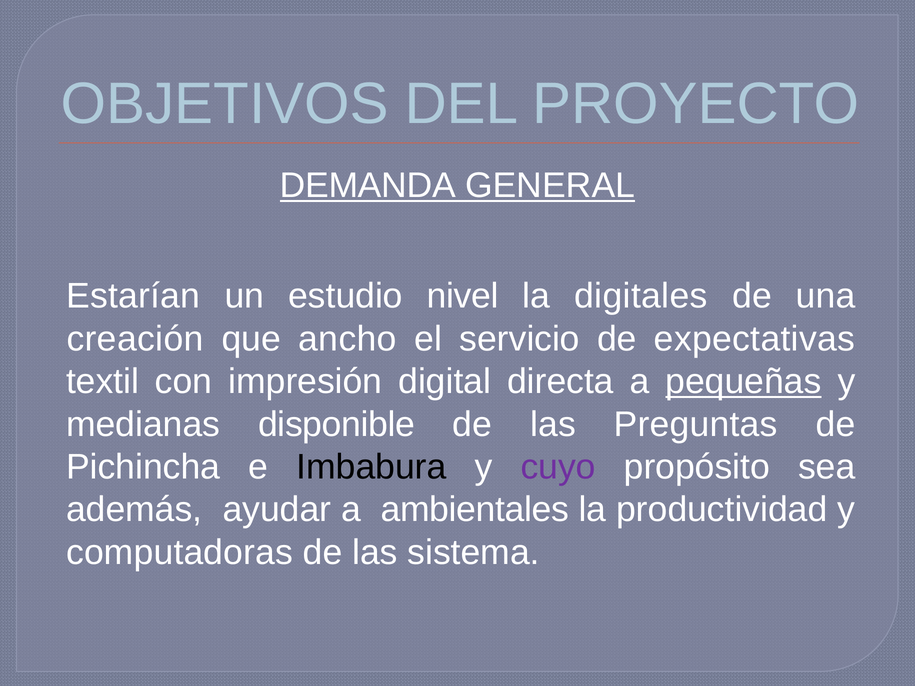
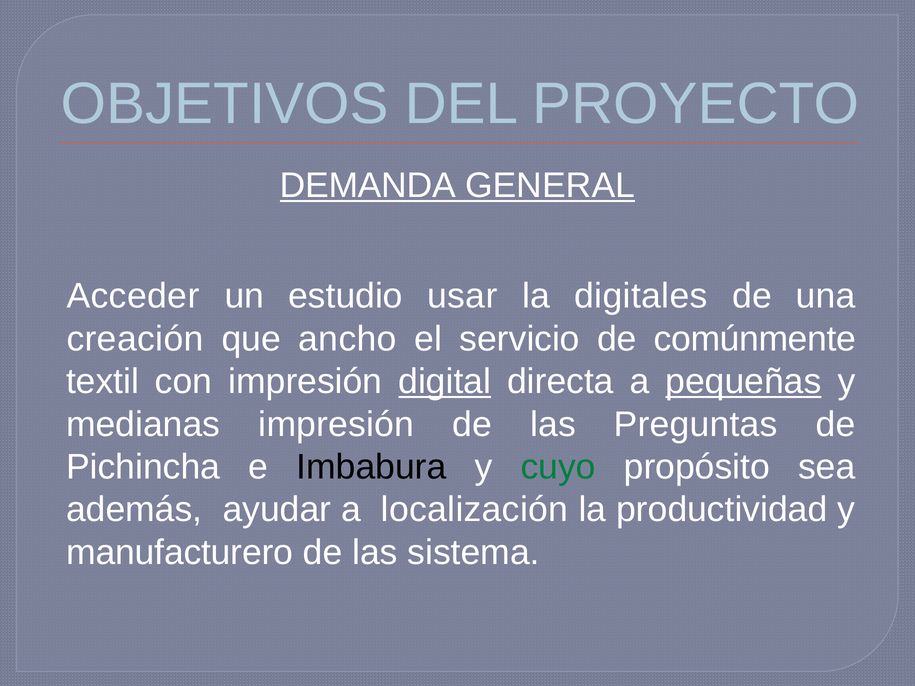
Estarían: Estarían -> Acceder
nivel: nivel -> usar
expectativas: expectativas -> comúnmente
digital underline: none -> present
medianas disponible: disponible -> impresión
cuyo colour: purple -> green
ambientales: ambientales -> localización
computadoras: computadoras -> manufacturero
